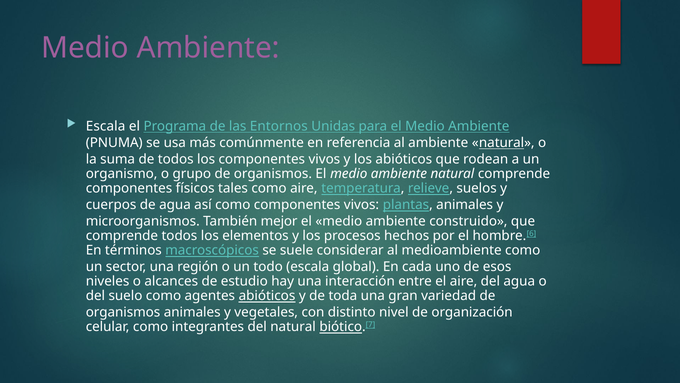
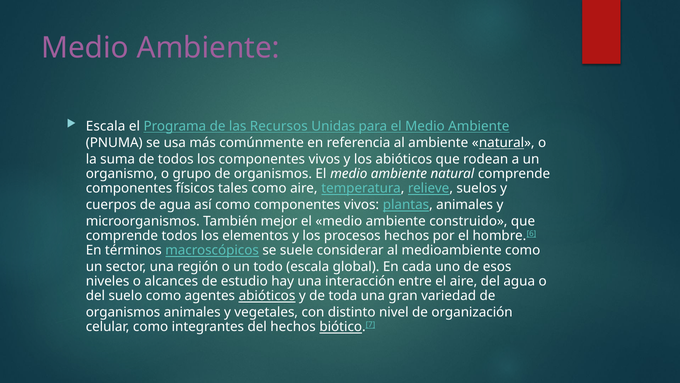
Entornos: Entornos -> Recursos
del natural: natural -> hechos
